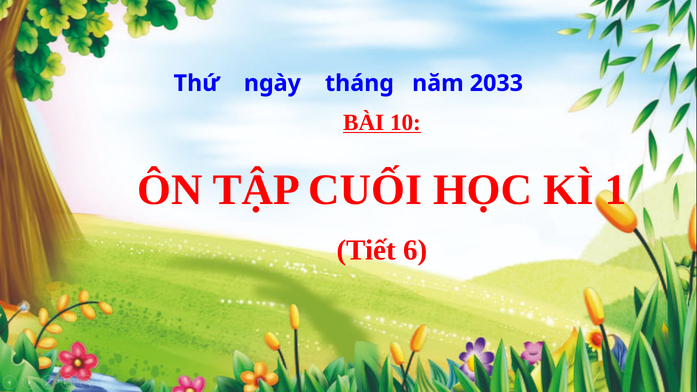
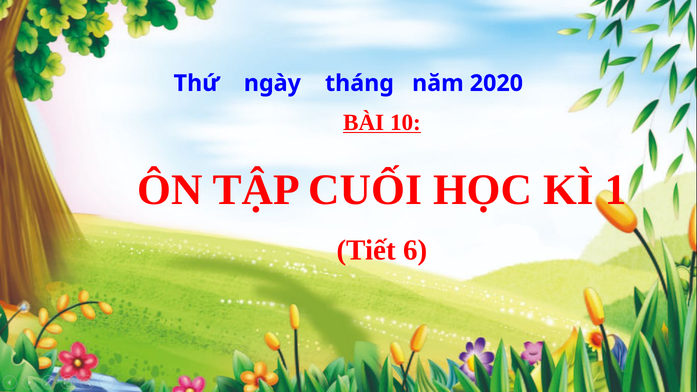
2033: 2033 -> 2020
